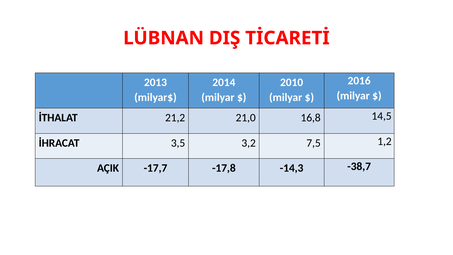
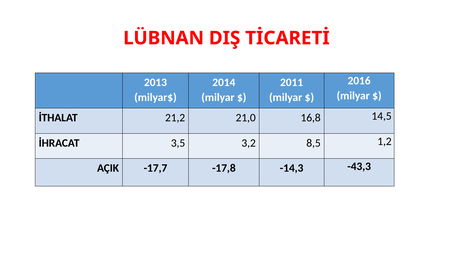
2010: 2010 -> 2011
7,5: 7,5 -> 8,5
-38,7: -38,7 -> -43,3
